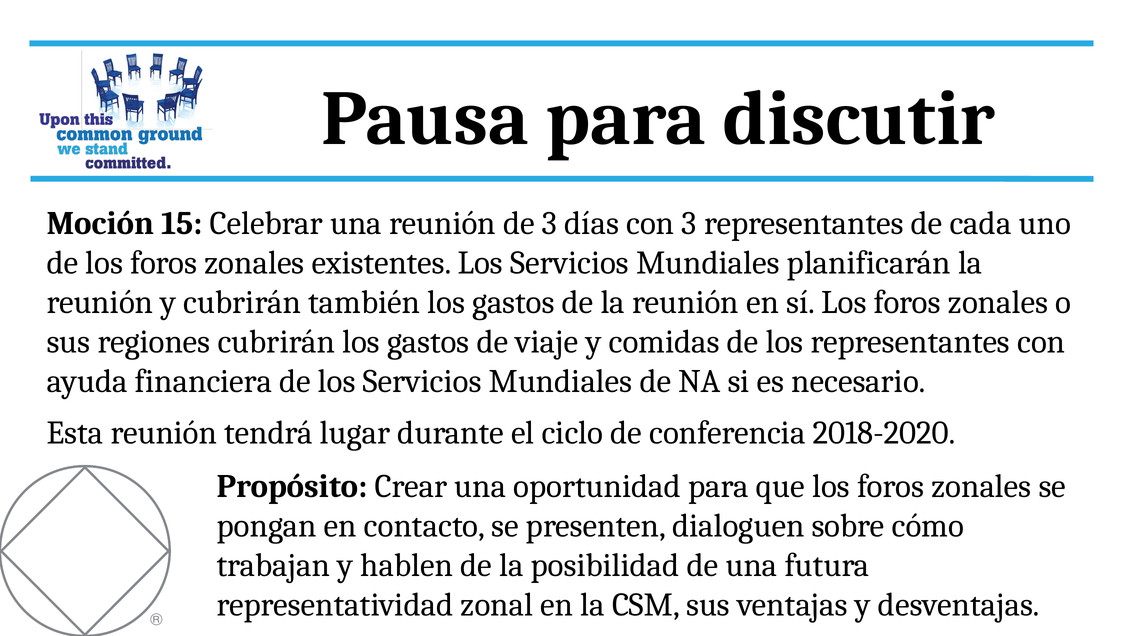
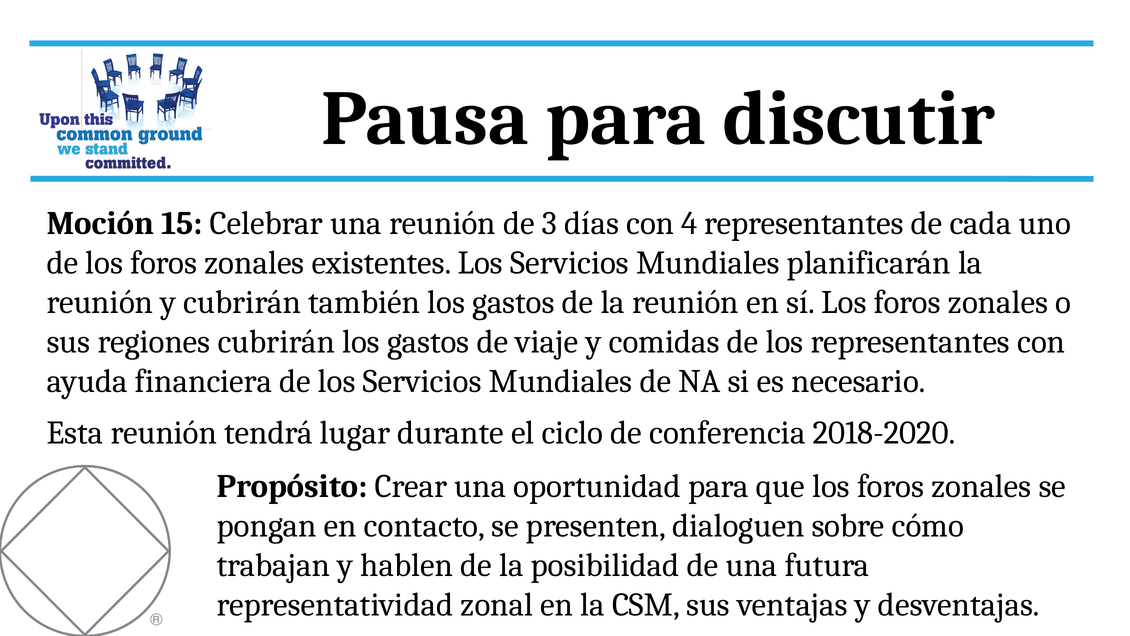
con 3: 3 -> 4
